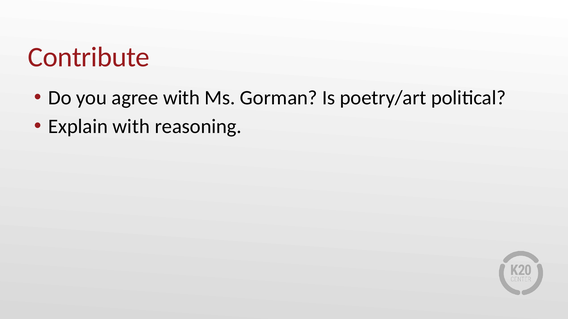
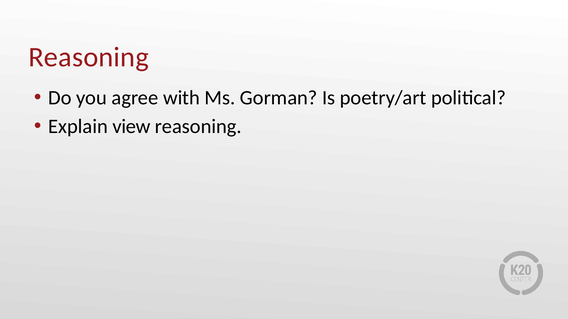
Contribute at (89, 57): Contribute -> Reasoning
Explain with: with -> view
